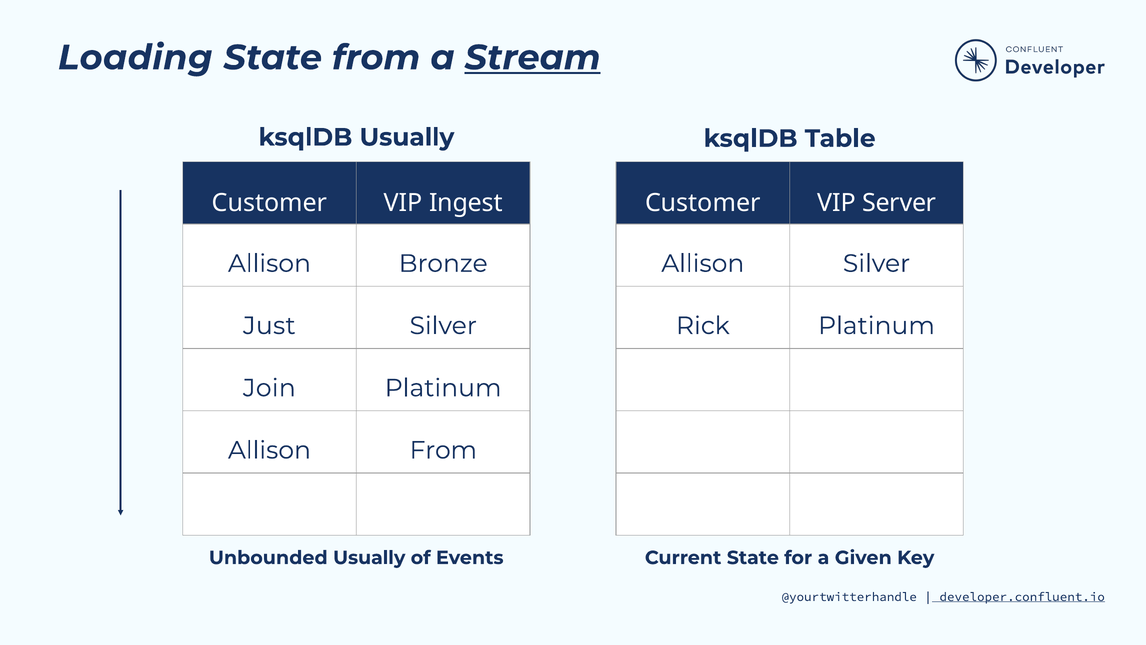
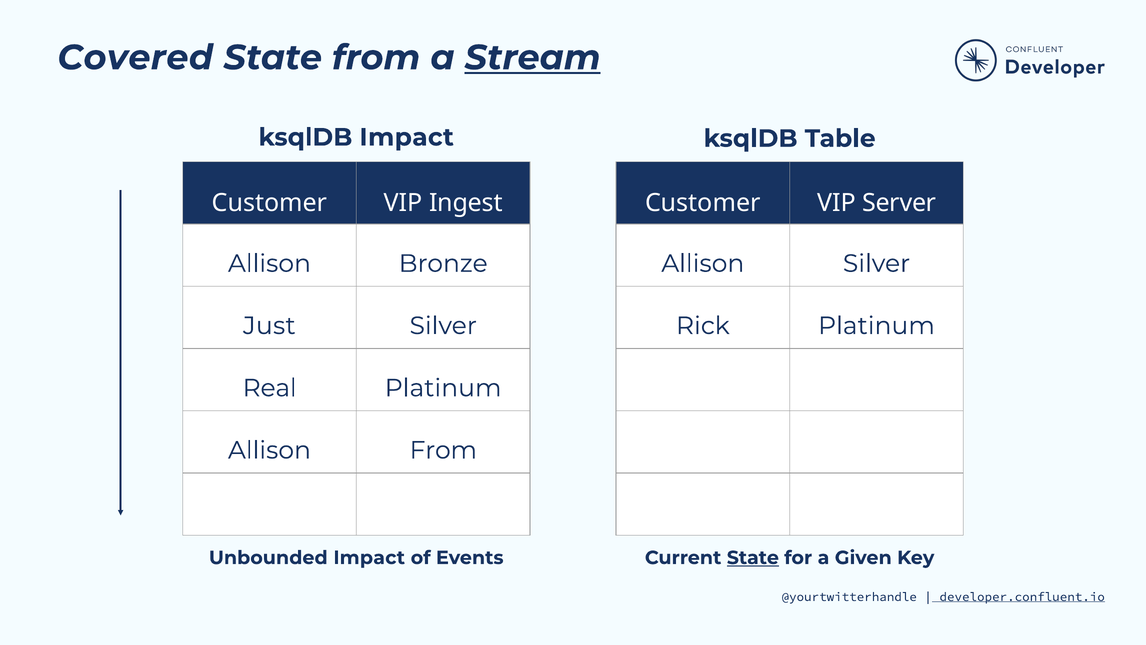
Loading: Loading -> Covered
ksqlDB Usually: Usually -> Impact
Join: Join -> Real
Unbounded Usually: Usually -> Impact
State at (753, 557) underline: none -> present
